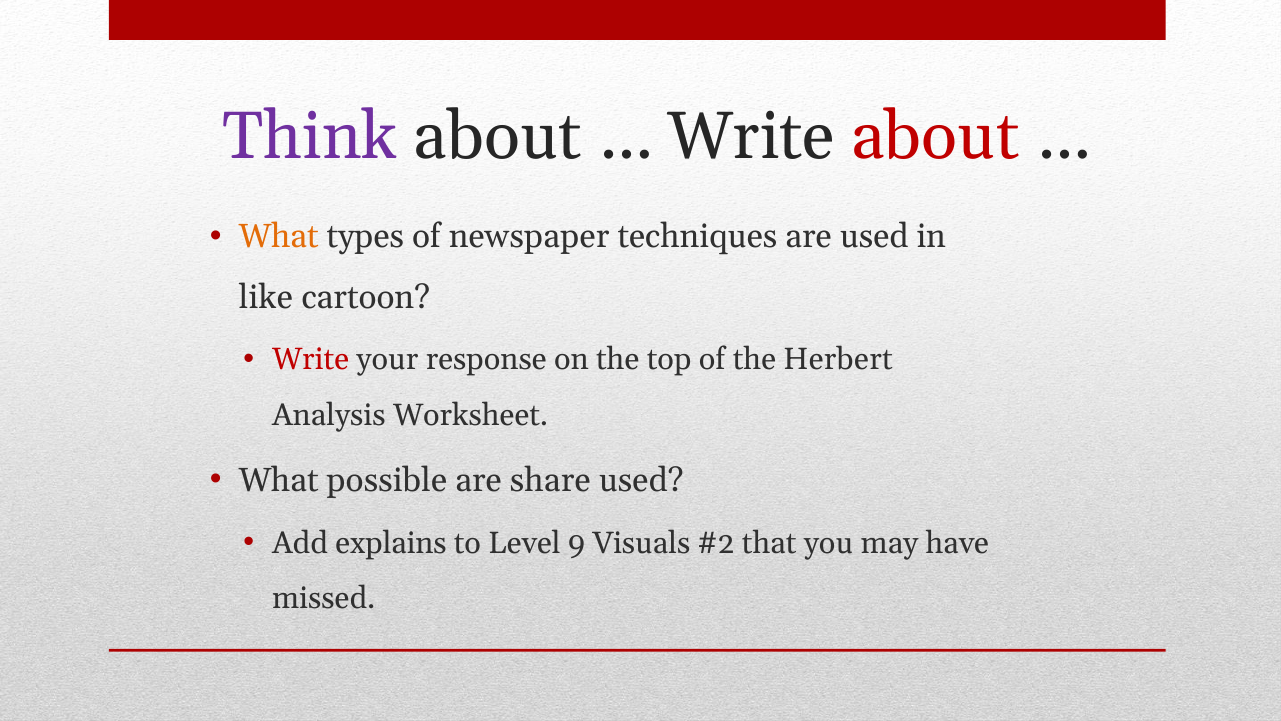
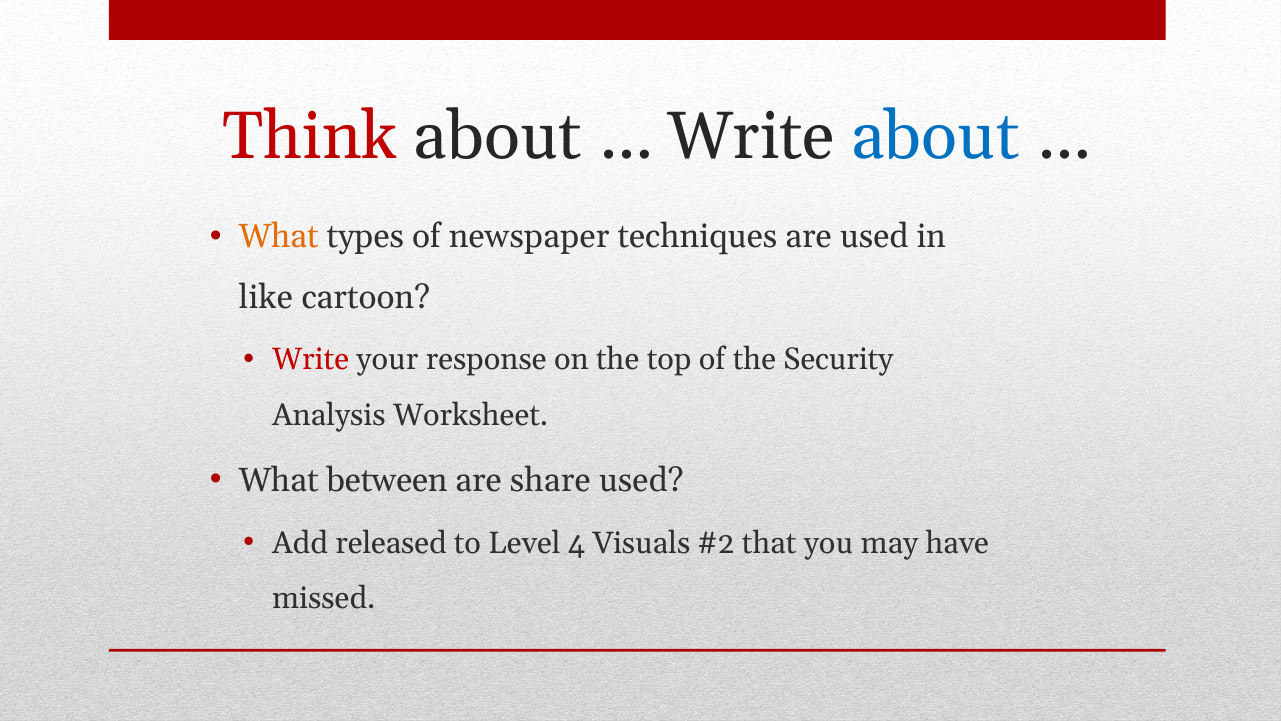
Think colour: purple -> red
about at (935, 136) colour: red -> blue
Herbert: Herbert -> Security
possible: possible -> between
explains: explains -> released
9: 9 -> 4
